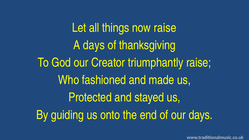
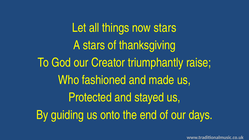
now raise: raise -> stars
A days: days -> stars
